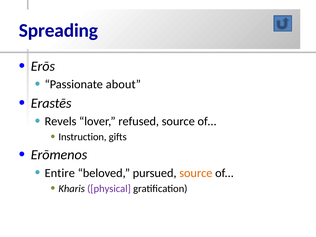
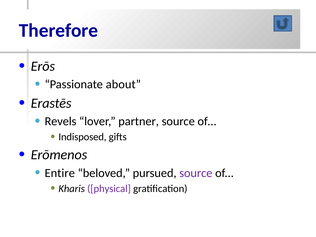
Spreading: Spreading -> Therefore
refused: refused -> partner
Instruction: Instruction -> Indisposed
source at (196, 173) colour: orange -> purple
